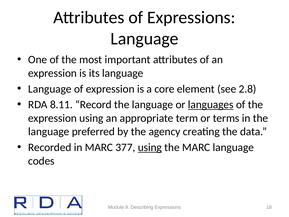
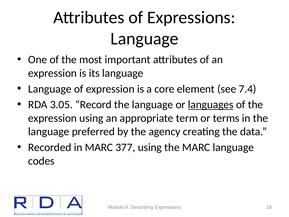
2.8: 2.8 -> 7.4
8.11: 8.11 -> 3.05
using at (150, 147) underline: present -> none
